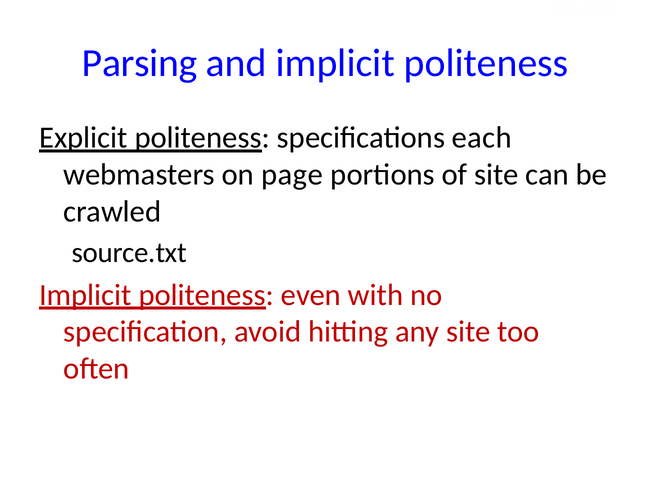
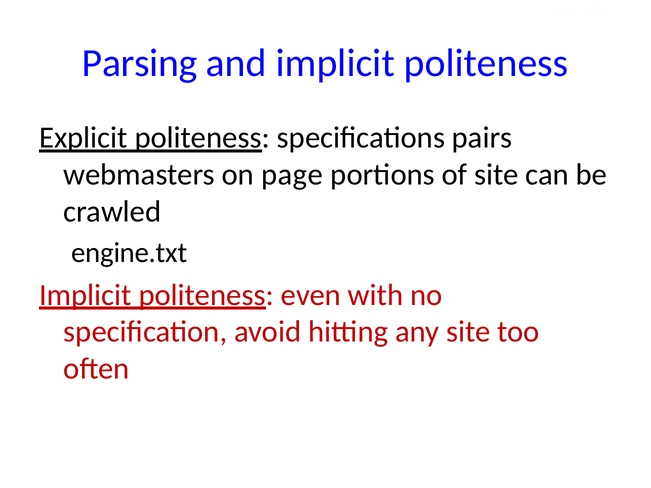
each: each -> pairs
source.txt: source.txt -> engine.txt
